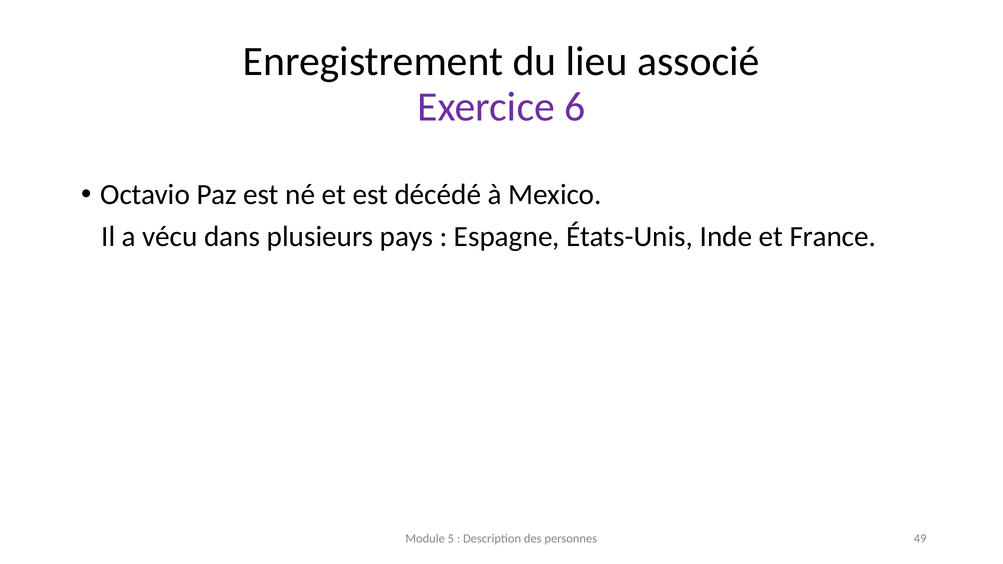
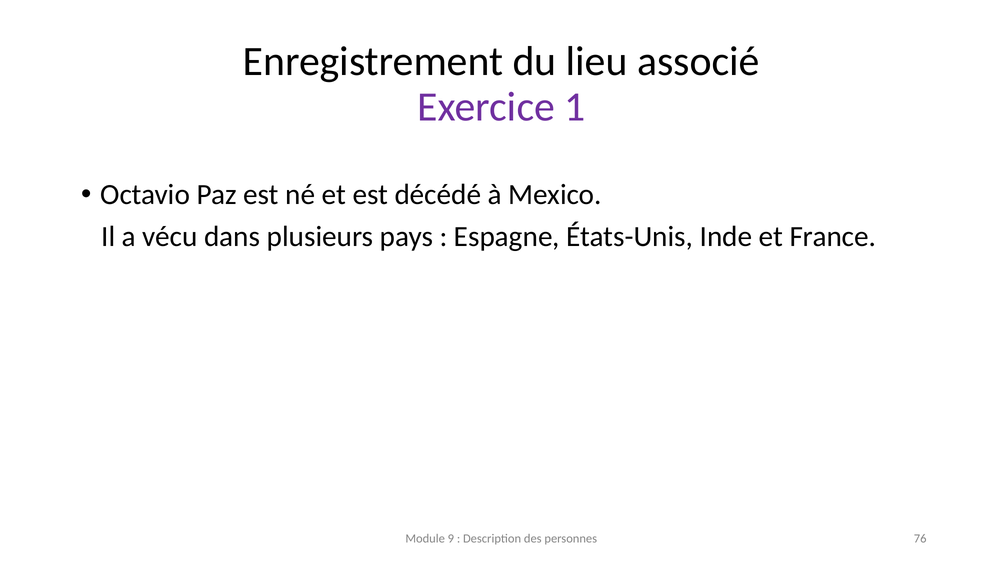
6: 6 -> 1
5: 5 -> 9
49: 49 -> 76
